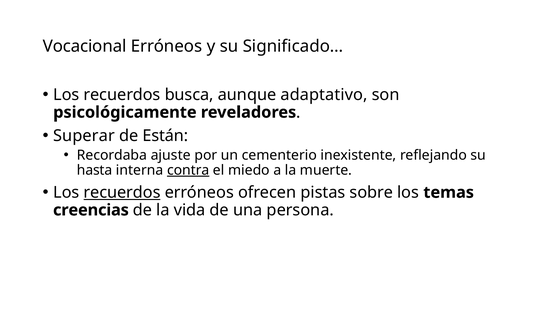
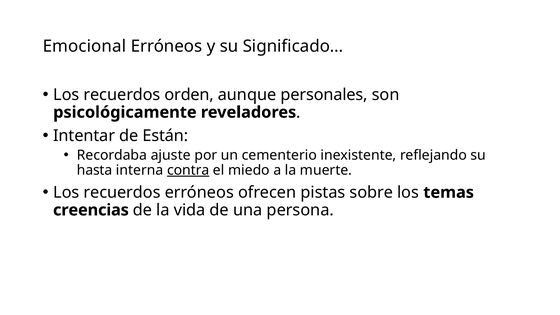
Vocacional: Vocacional -> Emocional
busca: busca -> orden
adaptativo: adaptativo -> personales
Superar: Superar -> Intentar
recuerdos at (122, 192) underline: present -> none
